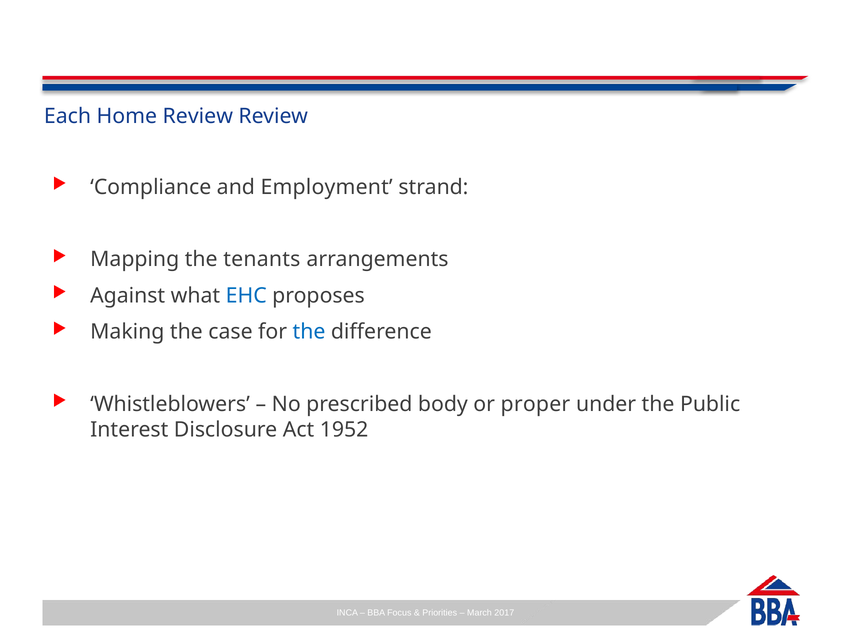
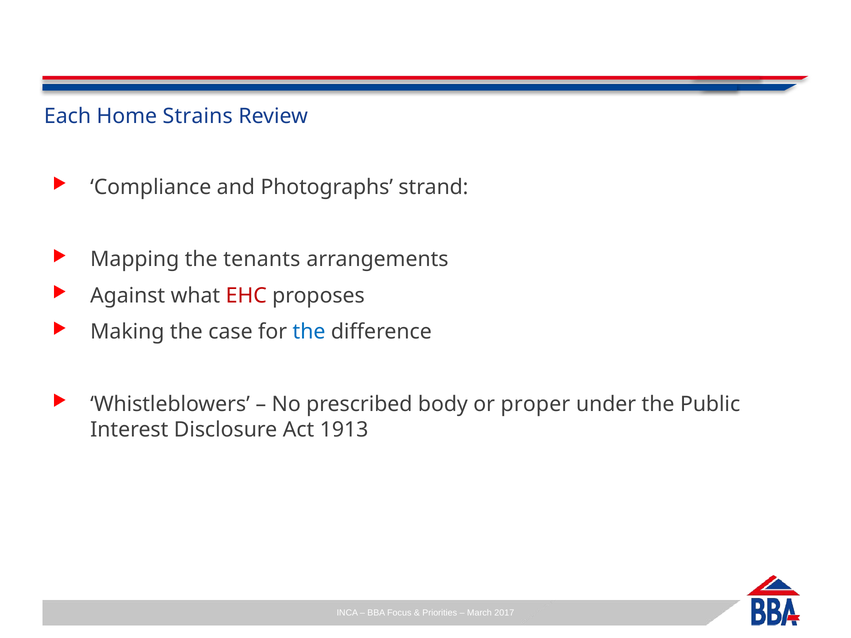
Home Review: Review -> Strains
Employment: Employment -> Photographs
EHC colour: blue -> red
1952: 1952 -> 1913
